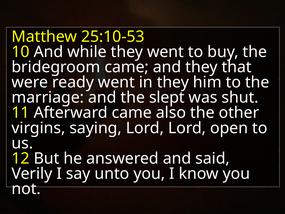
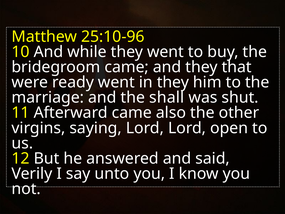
25:10-53: 25:10-53 -> 25:10-96
slept: slept -> shall
